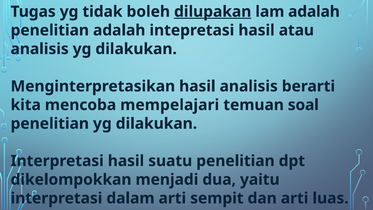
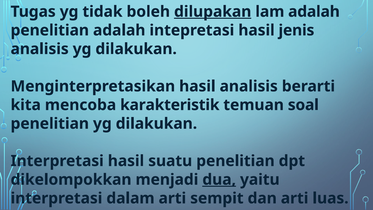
atau: atau -> jenis
mempelajari: mempelajari -> karakteristik
dua underline: none -> present
